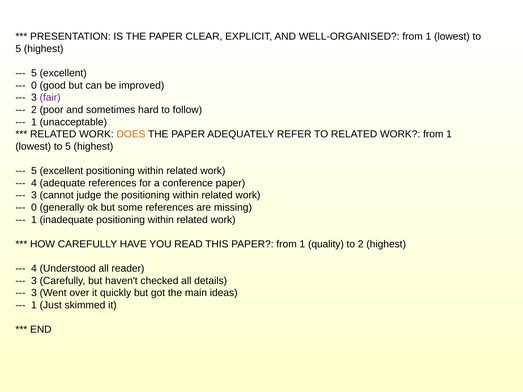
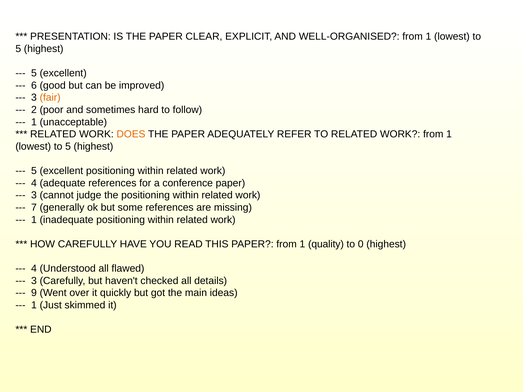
0 at (34, 85): 0 -> 6
fair colour: purple -> orange
0 at (34, 208): 0 -> 7
to 2: 2 -> 0
reader: reader -> flawed
3 at (34, 293): 3 -> 9
